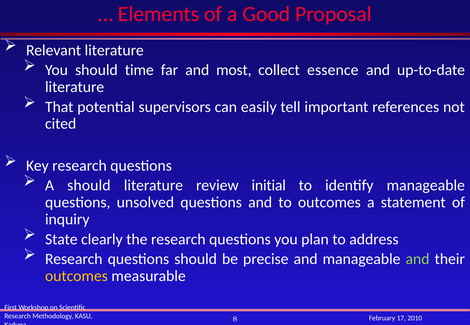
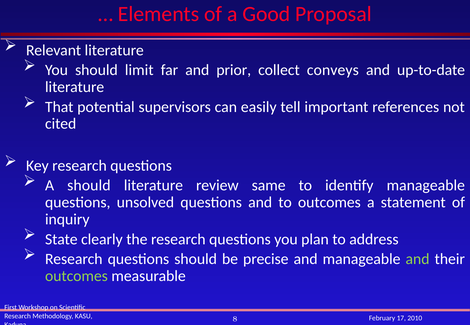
time: time -> limit
most: most -> prior
essence: essence -> conveys
initial: initial -> same
outcomes at (76, 276) colour: yellow -> light green
